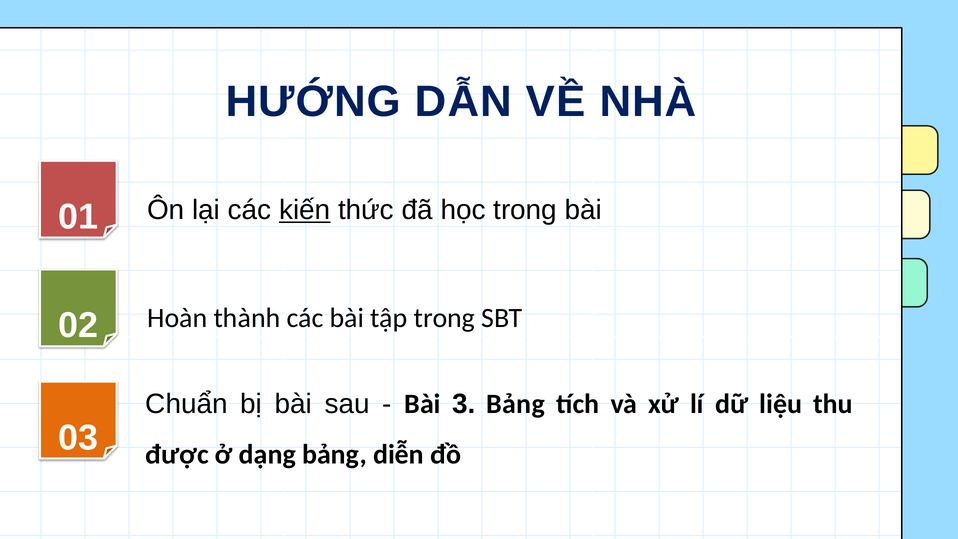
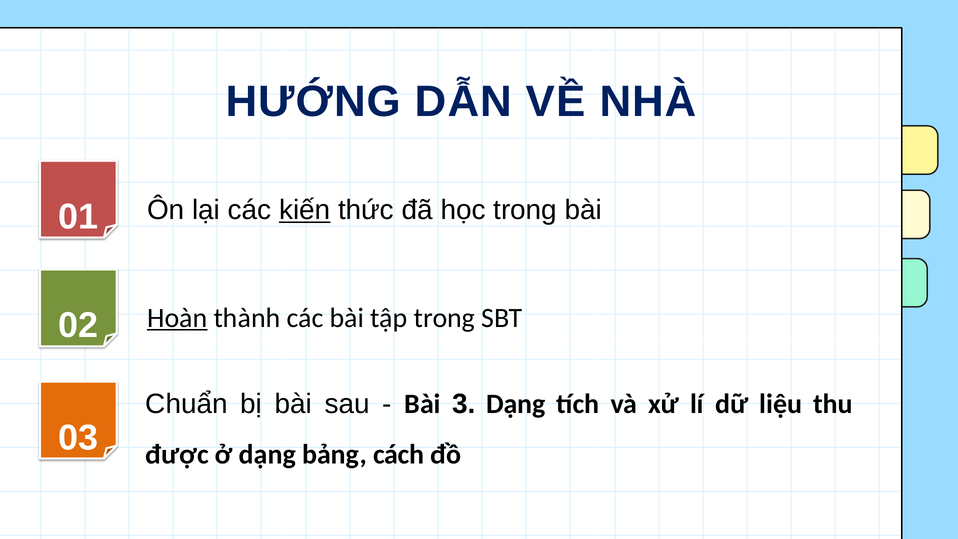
Hoàn underline: none -> present
3 Bảng: Bảng -> Dạng
diễn: diễn -> cách
